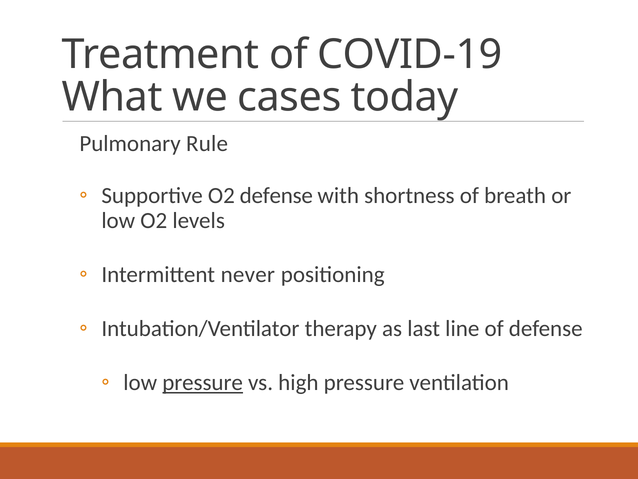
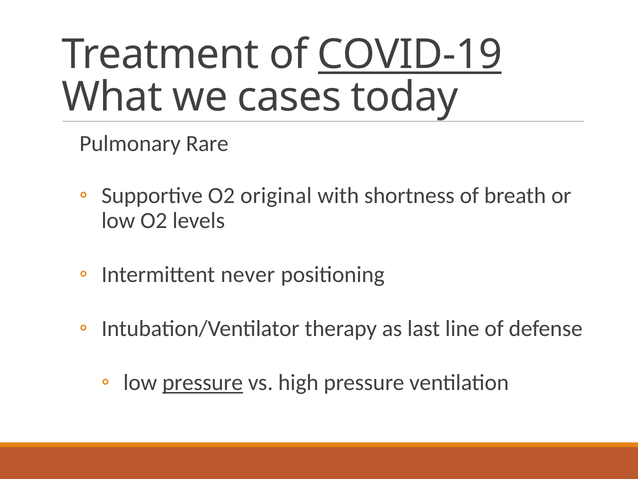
COVID-19 underline: none -> present
Rule: Rule -> Rare
O2 defense: defense -> original
